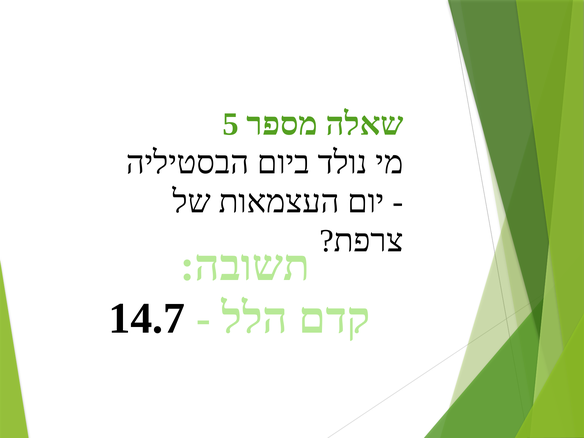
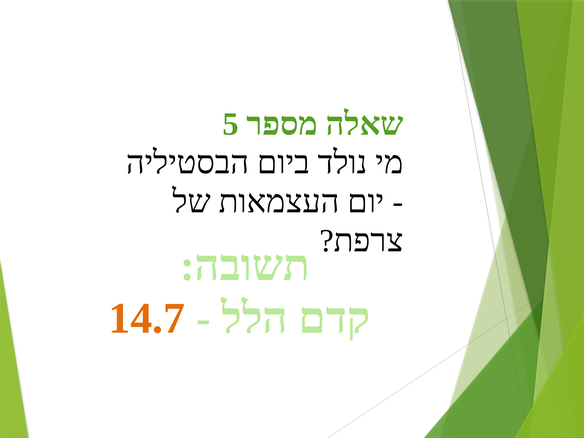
14.7 colour: black -> orange
